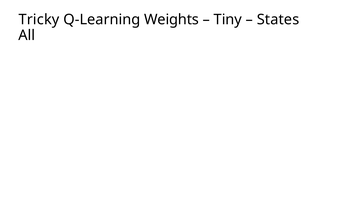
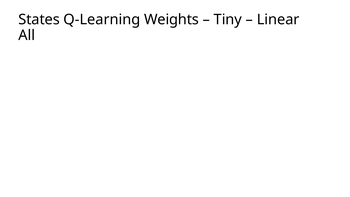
Tricky: Tricky -> States
States: States -> Linear
